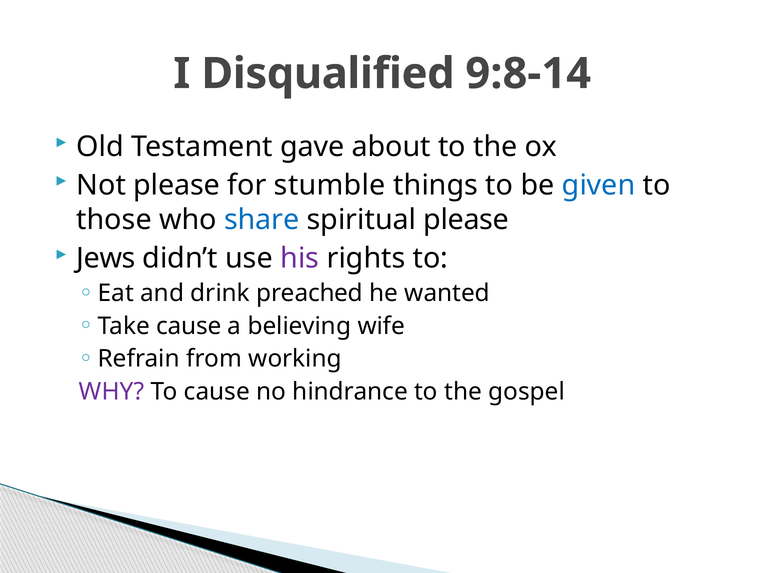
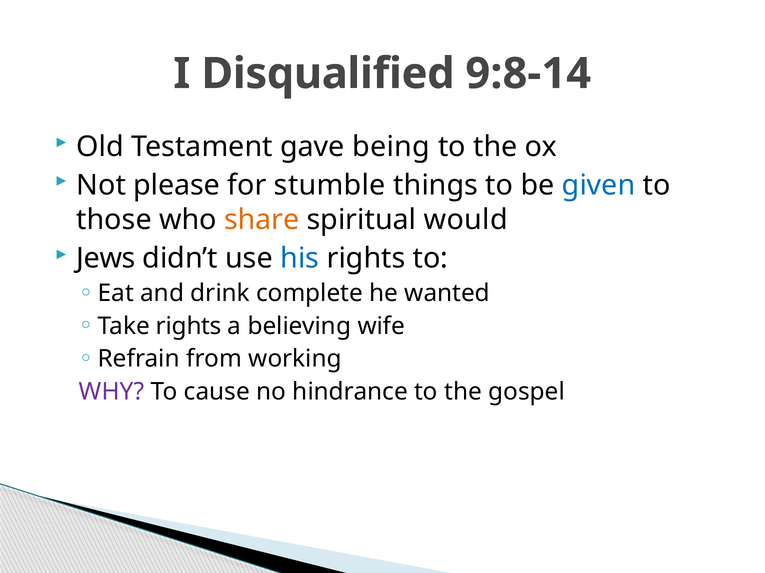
about: about -> being
share colour: blue -> orange
spiritual please: please -> would
his colour: purple -> blue
preached: preached -> complete
Take cause: cause -> rights
